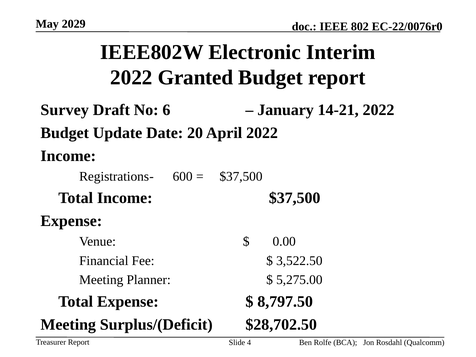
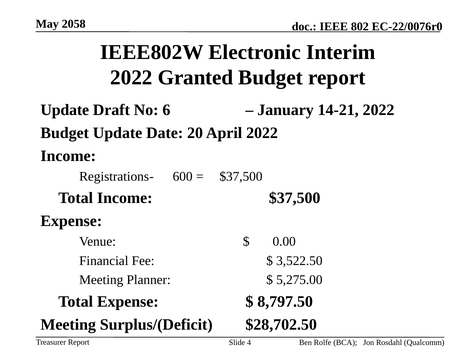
2029: 2029 -> 2058
Survey at (65, 110): Survey -> Update
